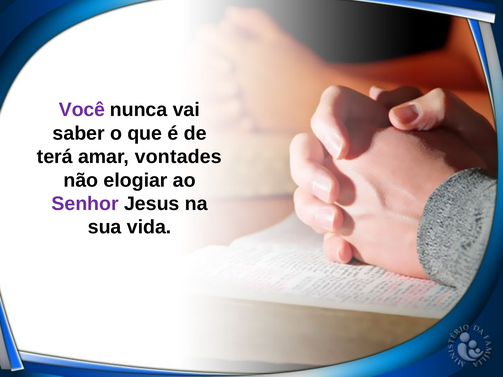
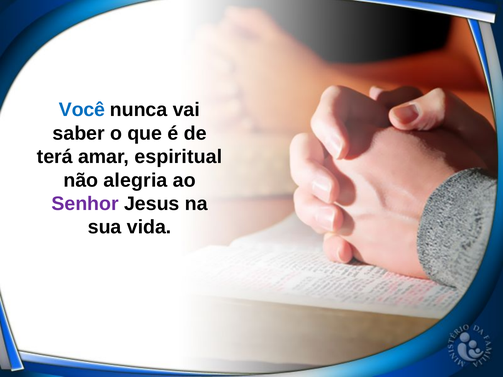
Você colour: purple -> blue
vontades: vontades -> espiritual
elogiar: elogiar -> alegria
